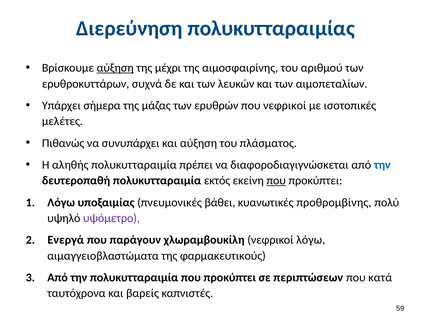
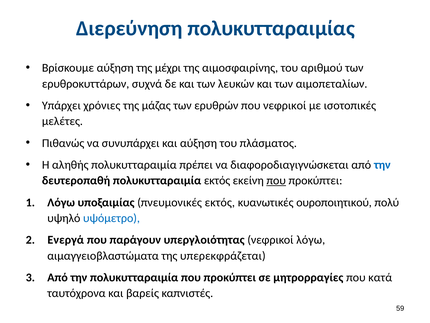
αύξηση at (115, 68) underline: present -> none
σήμερα: σήμερα -> χρόνιες
πνευμονικές βάθει: βάθει -> εκτός
προθρομβίνης: προθρομβίνης -> ουροποιητικού
υψόμετρο colour: purple -> blue
χλωραμβουκίλη: χλωραμβουκίλη -> υπεργλοιότητας
φαρμακευτικούς: φαρμακευτικούς -> υπερεκφράζεται
περιπτώσεων: περιπτώσεων -> μητρορραγίες
